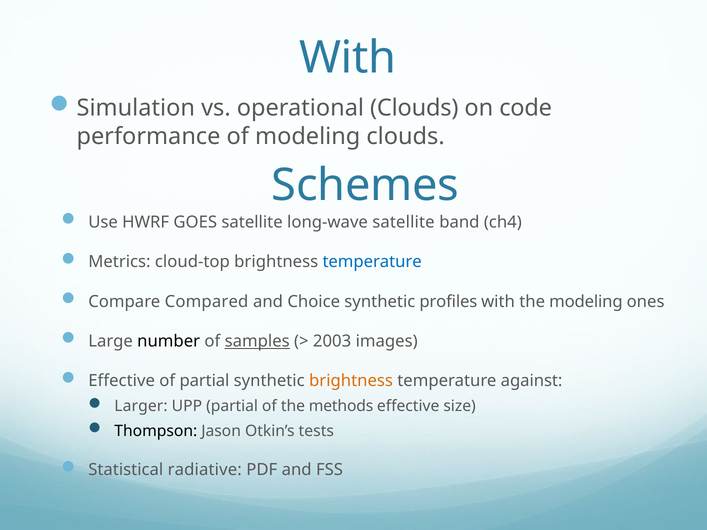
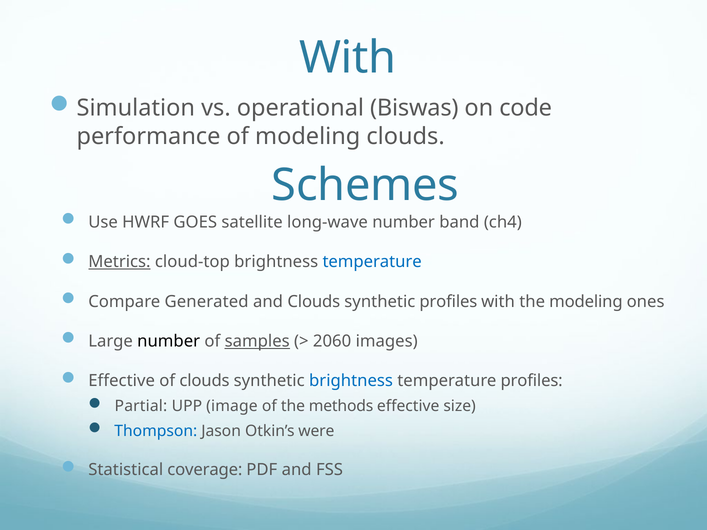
operational Clouds: Clouds -> Biswas
long-wave satellite: satellite -> number
Metrics underline: none -> present
Compared: Compared -> Generated
and Choice: Choice -> Clouds
2003: 2003 -> 2060
of partial: partial -> clouds
brightness at (351, 381) colour: orange -> blue
temperature against: against -> profiles
Larger: Larger -> Partial
UPP partial: partial -> image
Thompson colour: black -> blue
tests: tests -> were
radiative: radiative -> coverage
